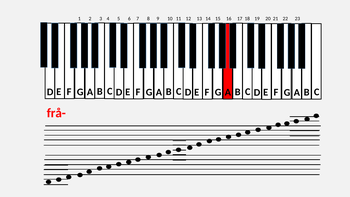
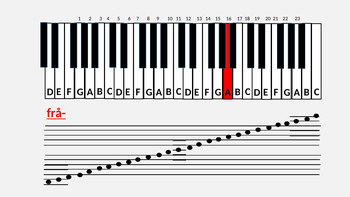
frå- underline: none -> present
